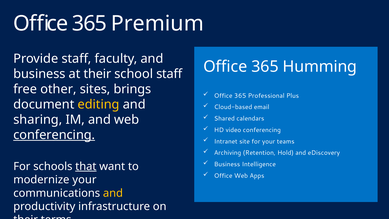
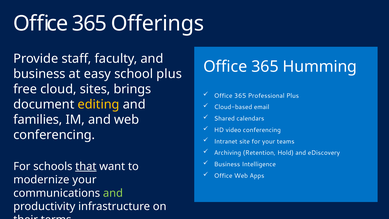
Premium: Premium -> Offerings
at their: their -> easy
school staff: staff -> plus
other: other -> cloud
sharing: sharing -> families
conferencing at (54, 135) underline: present -> none
and at (113, 193) colour: yellow -> light green
